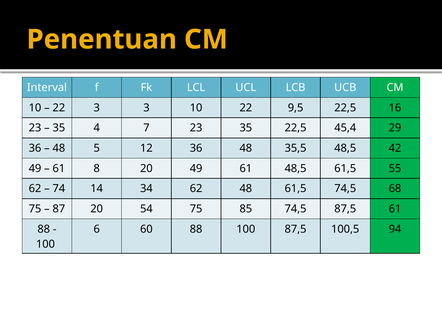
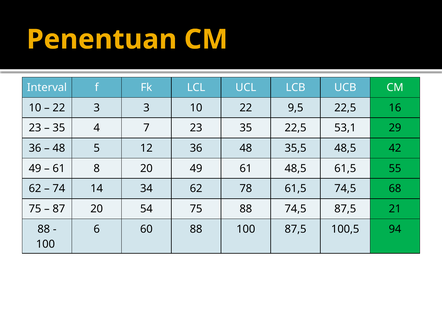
45,4: 45,4 -> 53,1
62 48: 48 -> 78
75 85: 85 -> 88
87,5 61: 61 -> 21
